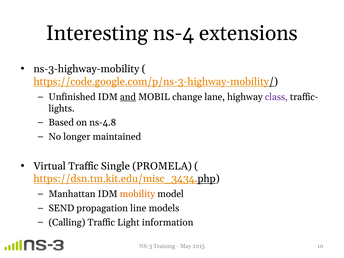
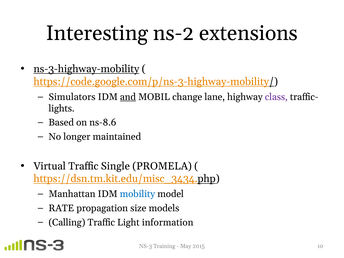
ns-4: ns-4 -> ns-2
ns-3-highway-mobility underline: none -> present
Unfinished: Unfinished -> Simulators
ns-4.8: ns-4.8 -> ns-8.6
mobility colour: orange -> blue
SEND: SEND -> RATE
line: line -> size
